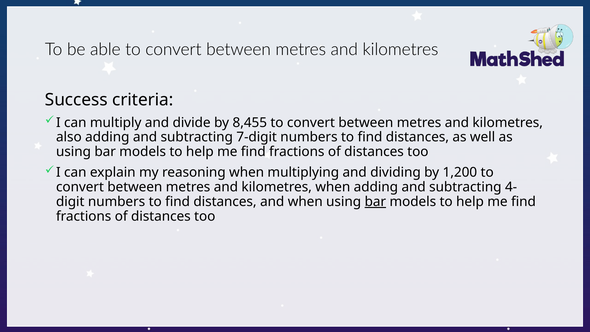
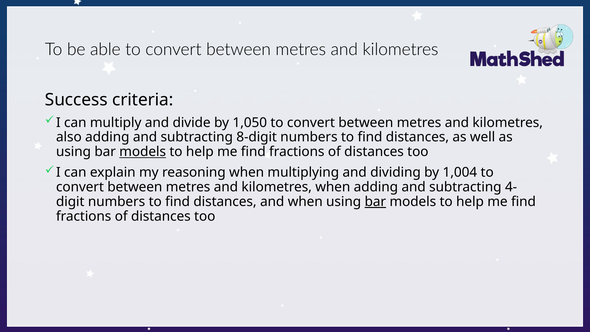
8,455: 8,455 -> 1,050
7-digit: 7-digit -> 8-digit
models at (143, 152) underline: none -> present
1,200: 1,200 -> 1,004
